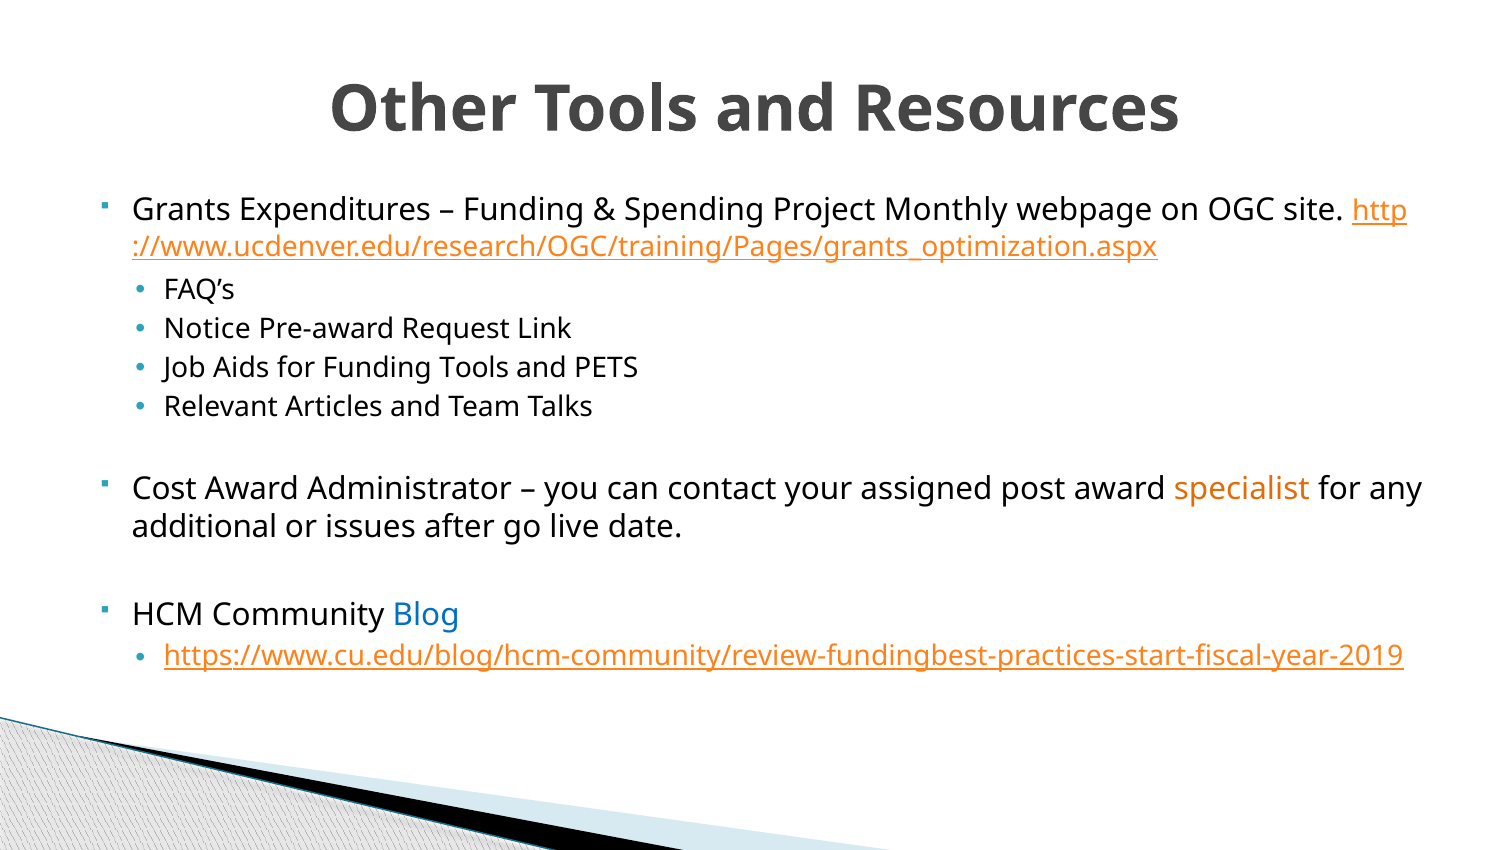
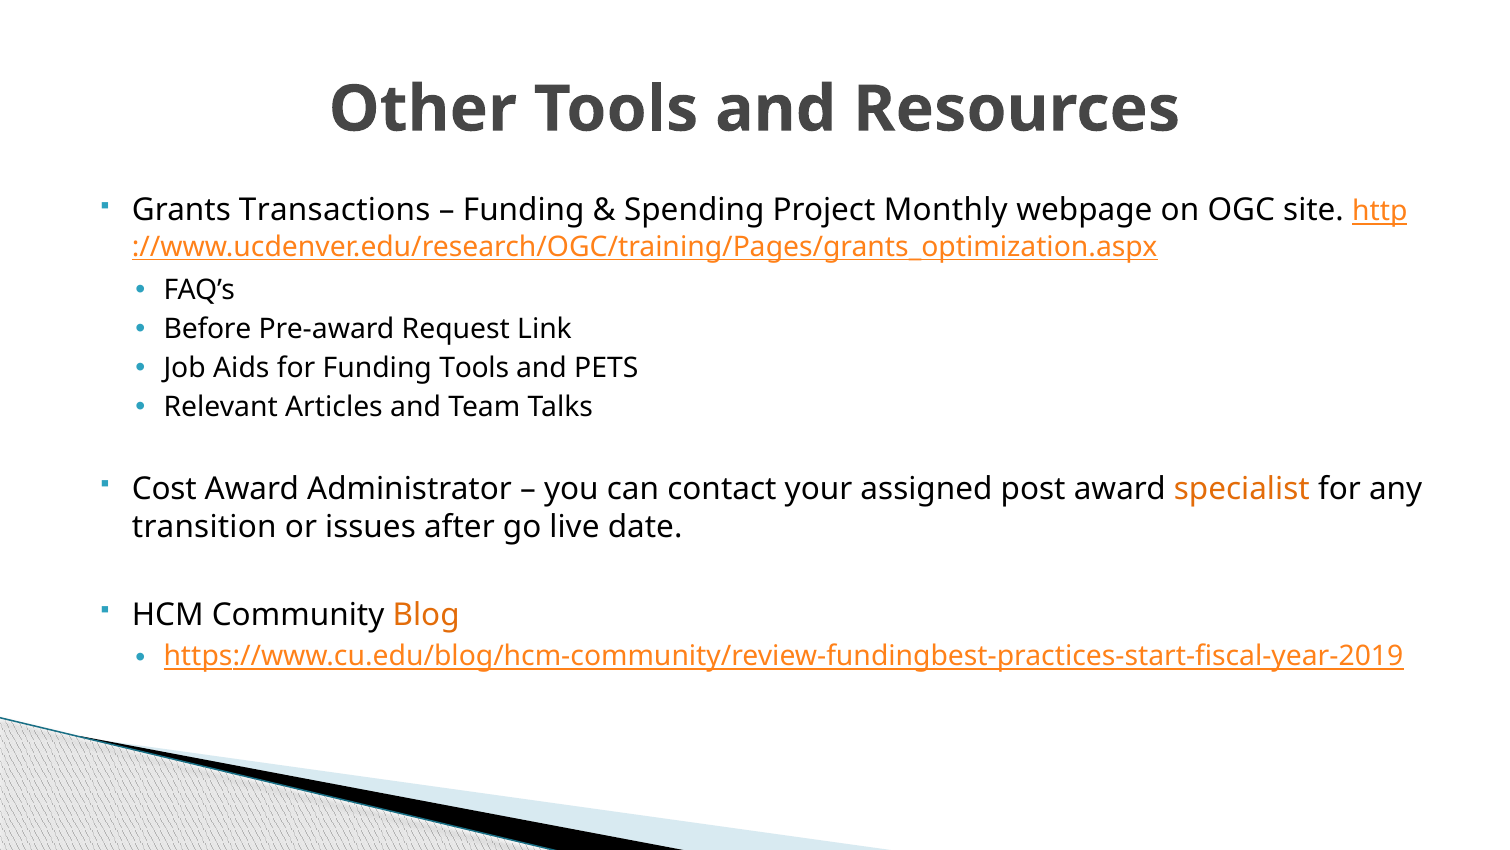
Expenditures: Expenditures -> Transactions
Notice: Notice -> Before
additional: additional -> transition
Blog colour: blue -> orange
